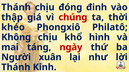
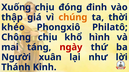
Thánh at (16, 7): Thánh -> Xuống
chúng colour: red -> orange
Không: Không -> Chông
